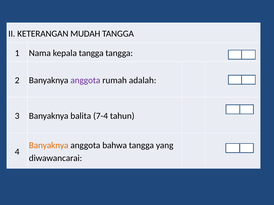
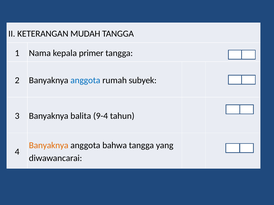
kepala tangga: tangga -> primer
anggota at (85, 81) colour: purple -> blue
adalah: adalah -> subyek
7-4: 7-4 -> 9-4
